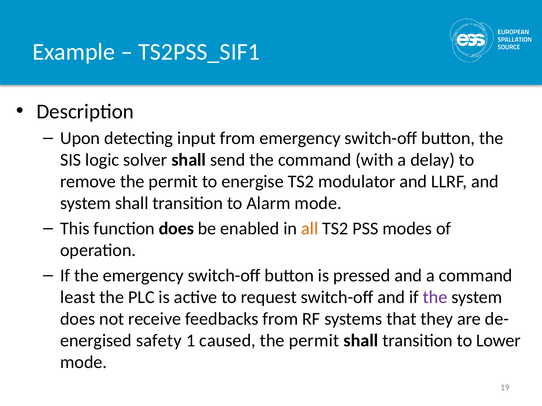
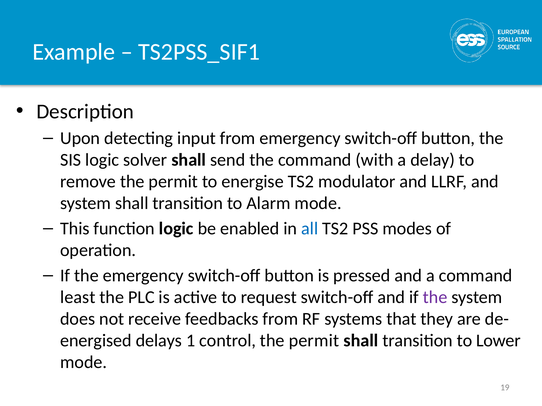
function does: does -> logic
all colour: orange -> blue
safety: safety -> delays
caused: caused -> control
